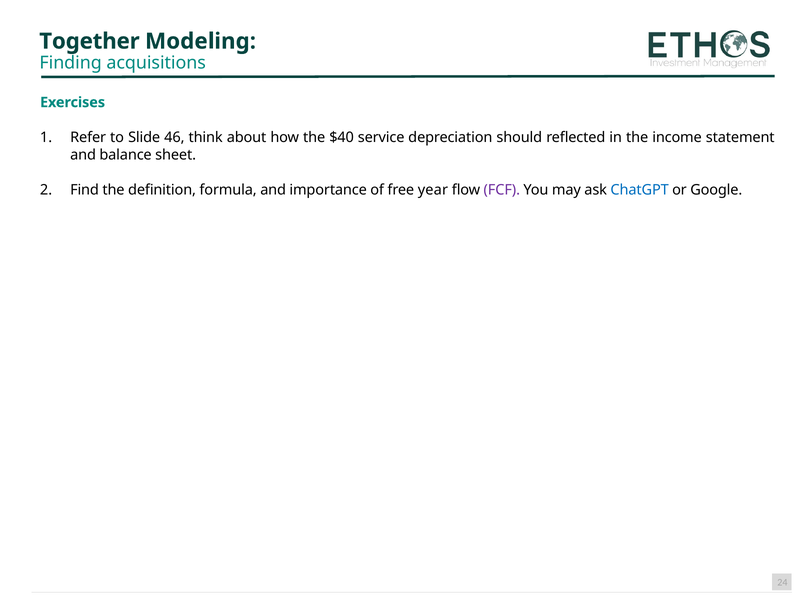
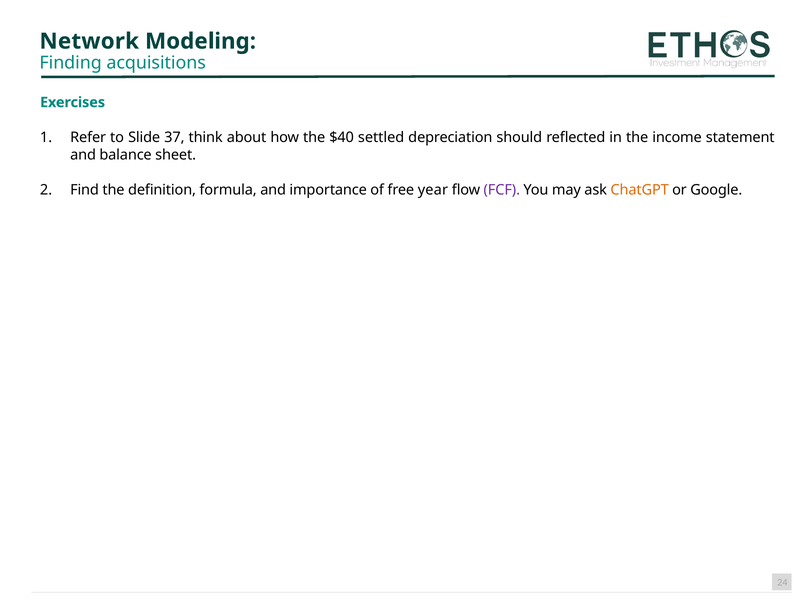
Together: Together -> Network
46: 46 -> 37
service: service -> settled
ChatGPT colour: blue -> orange
